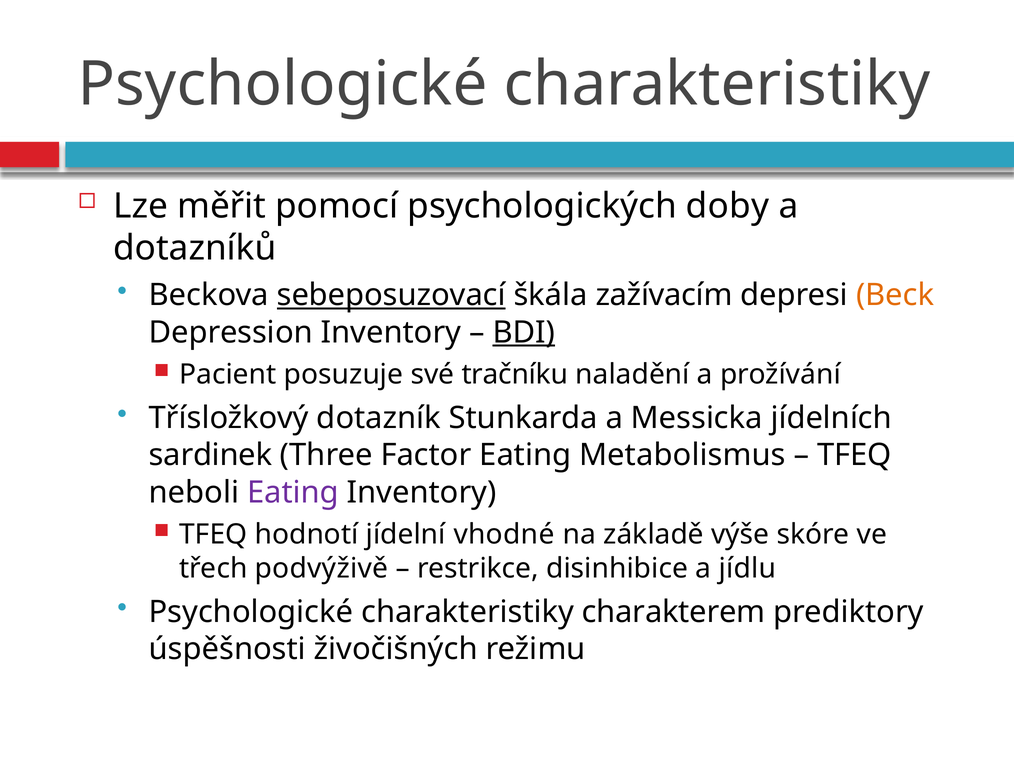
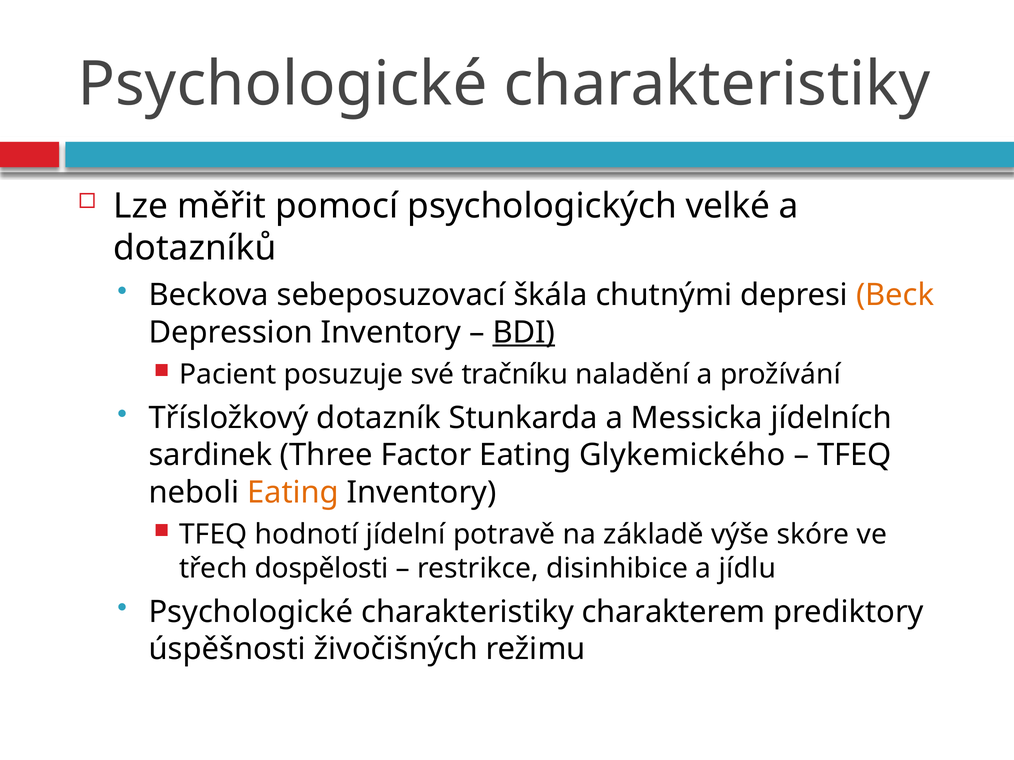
doby: doby -> velké
sebeposuzovací underline: present -> none
zažívacím: zažívacím -> chutnými
Metabolismus: Metabolismus -> Glykemického
Eating at (293, 493) colour: purple -> orange
vhodné: vhodné -> potravě
podvýživě: podvýživě -> dospělosti
